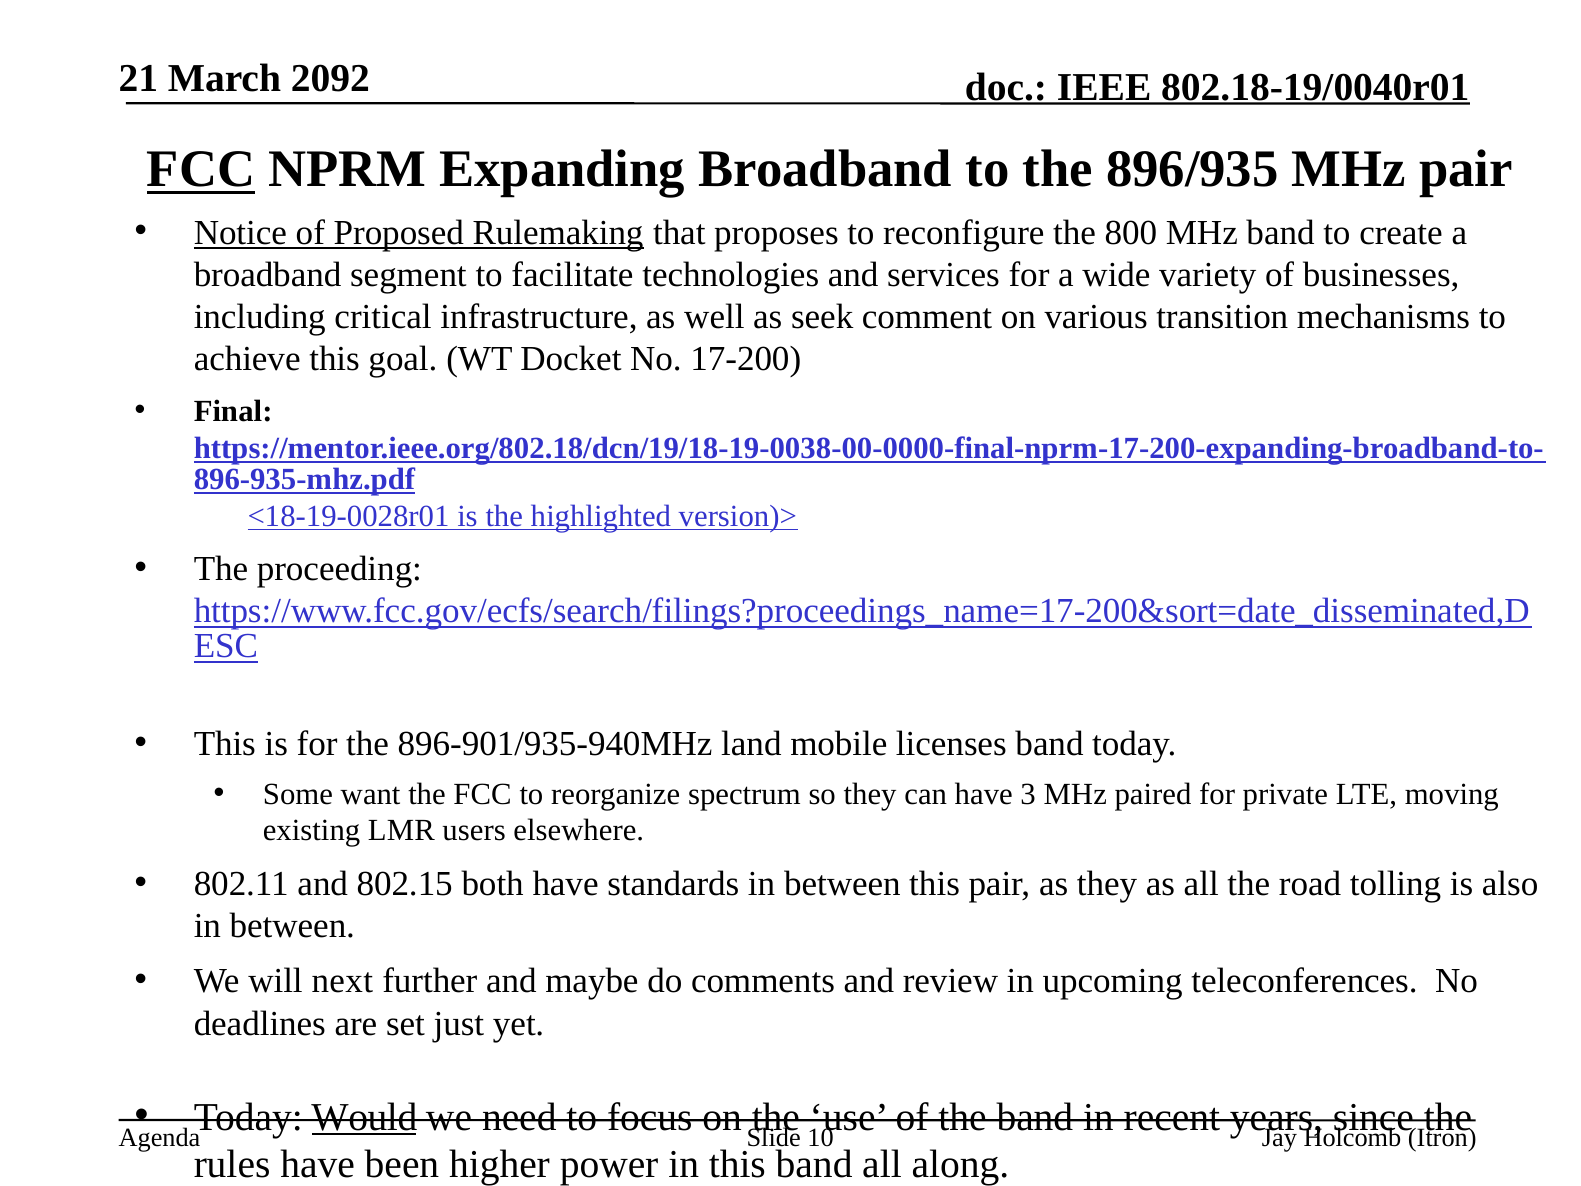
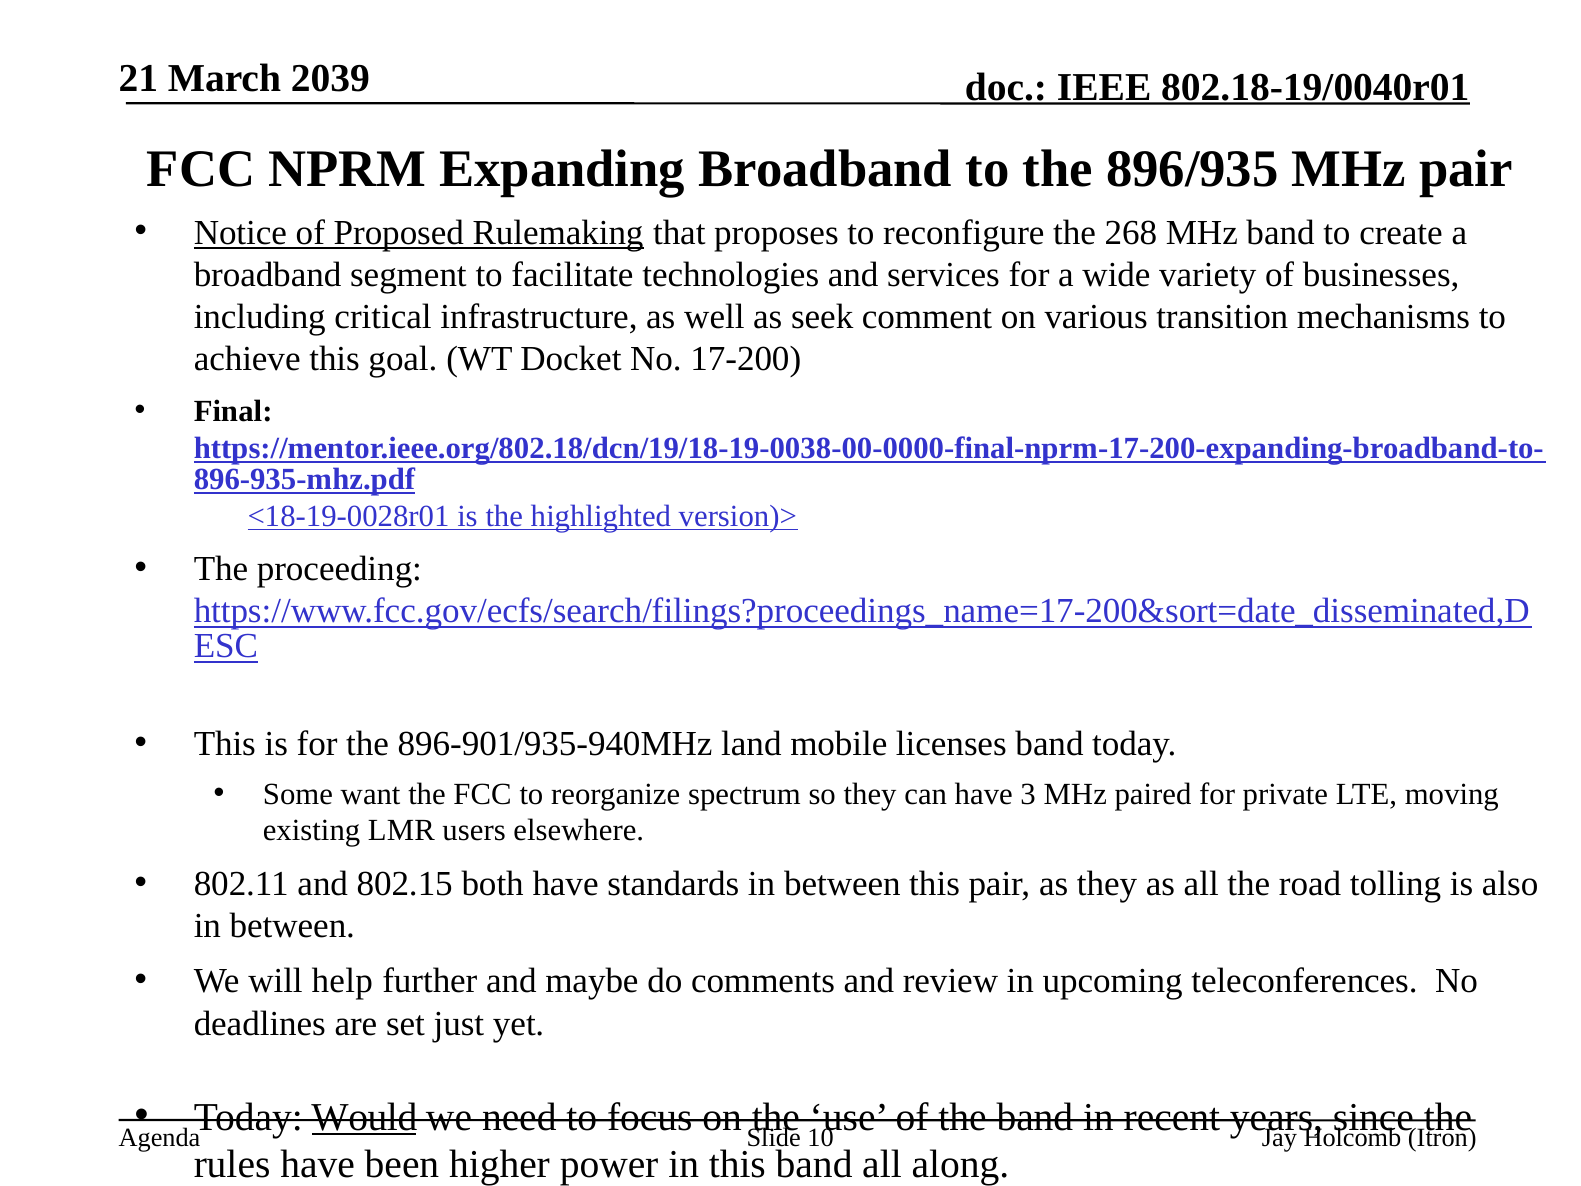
2092: 2092 -> 2039
FCC at (201, 169) underline: present -> none
800: 800 -> 268
next: next -> help
